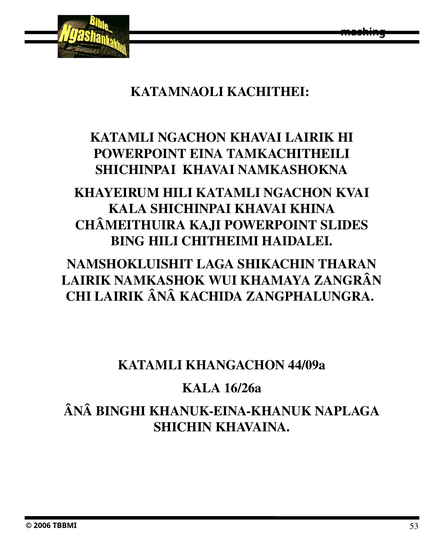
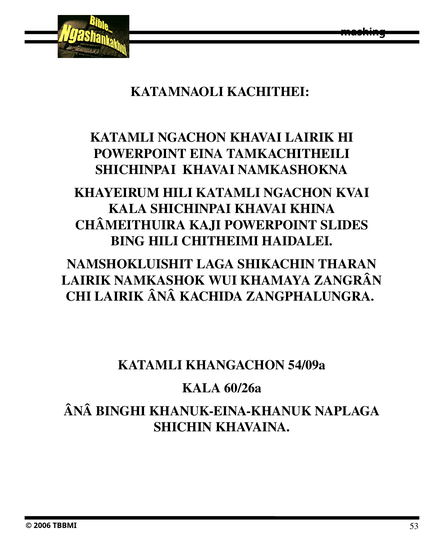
44/09a: 44/09a -> 54/09a
16/26a: 16/26a -> 60/26a
